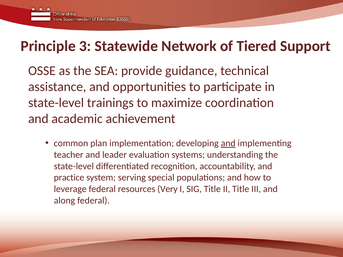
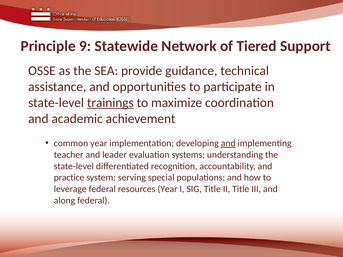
3: 3 -> 9
trainings underline: none -> present
common plan: plan -> year
resources Very: Very -> Year
